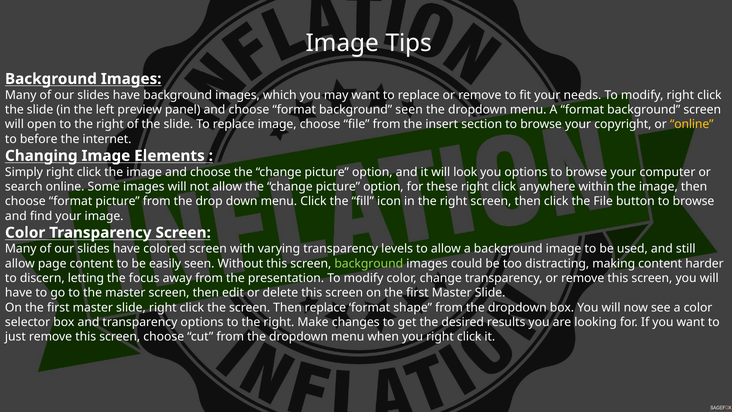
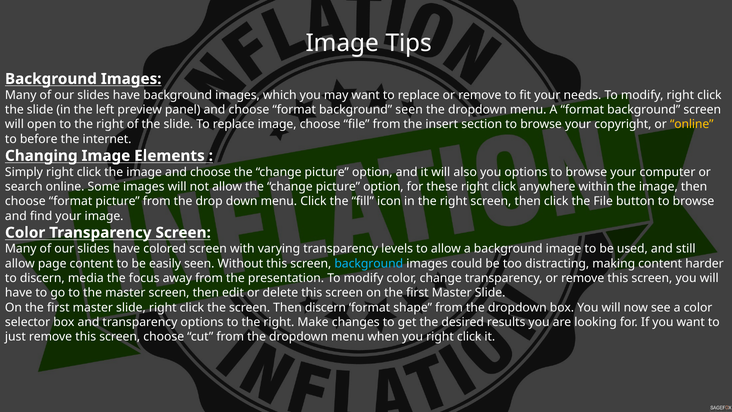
look: look -> also
background at (369, 263) colour: light green -> light blue
letting: letting -> media
Then replace: replace -> discern
